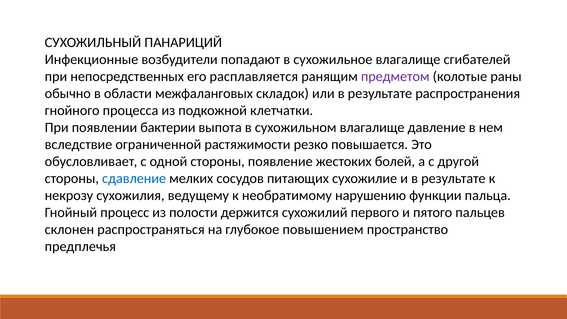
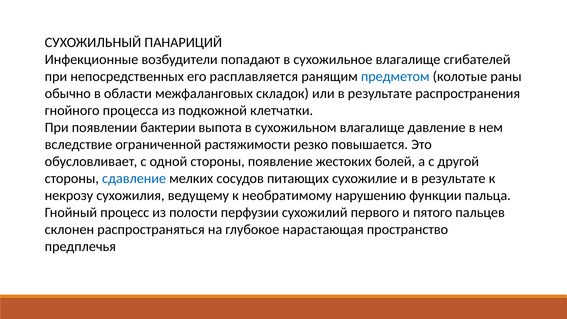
предметом colour: purple -> blue
держится: держится -> перфузии
повышением: повышением -> нарастающая
